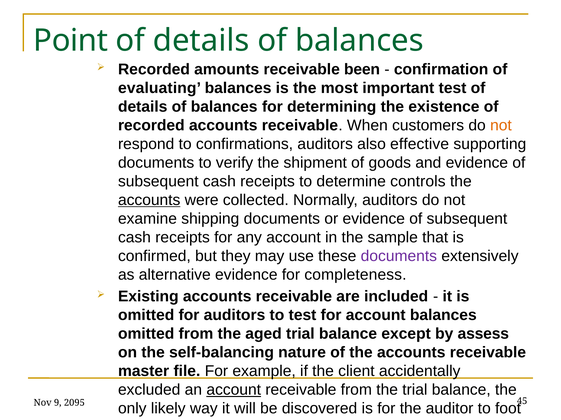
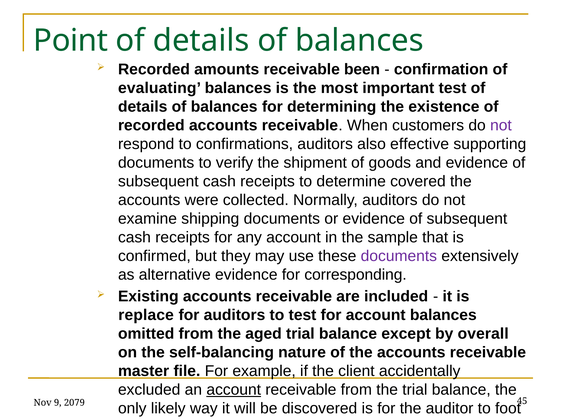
not at (501, 125) colour: orange -> purple
controls: controls -> covered
accounts at (149, 200) underline: present -> none
completeness: completeness -> corresponding
omitted at (146, 316): omitted -> replace
assess: assess -> overall
2095: 2095 -> 2079
